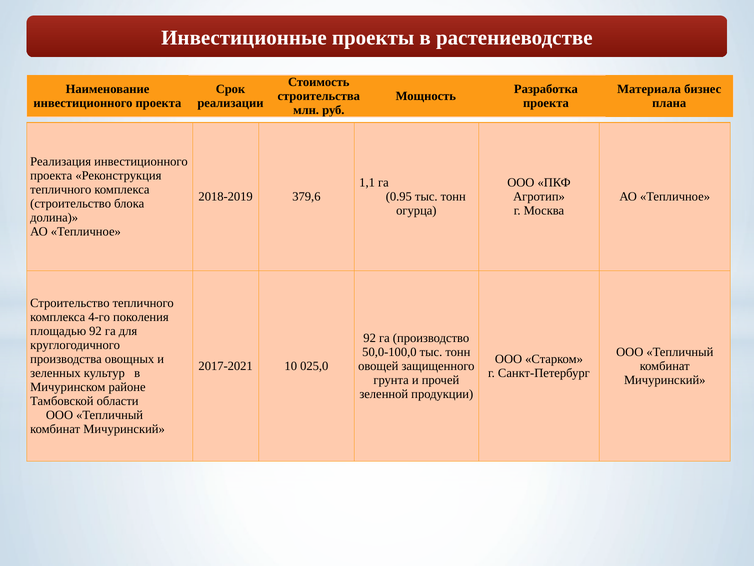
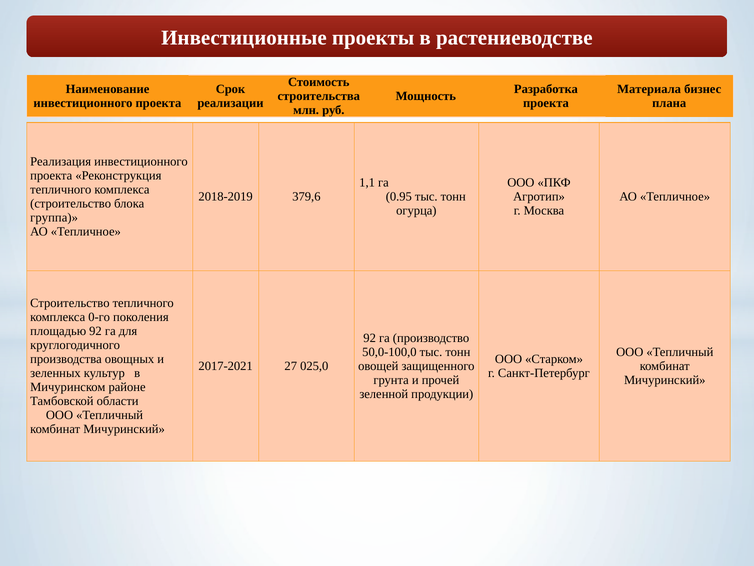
долина: долина -> группа
4-го: 4-го -> 0-го
10: 10 -> 27
